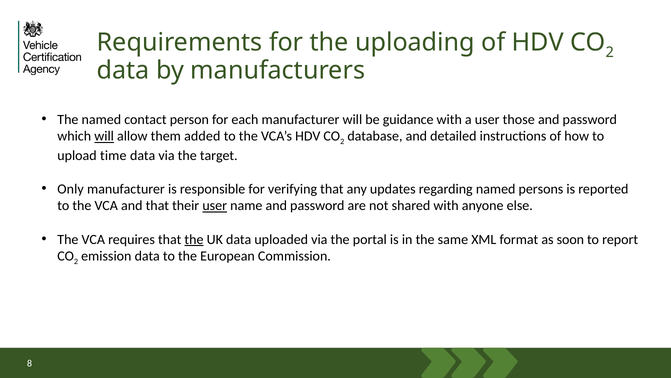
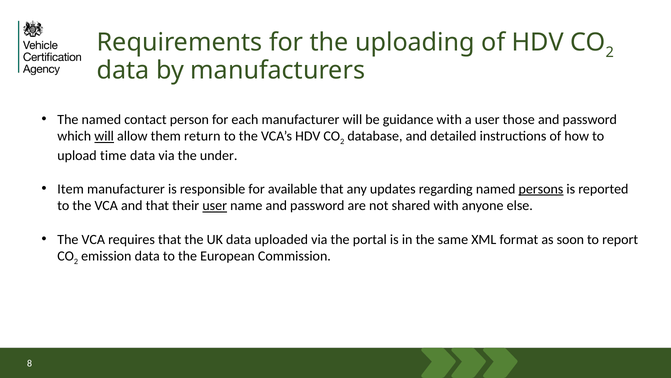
added: added -> return
target: target -> under
Only: Only -> Item
verifying: verifying -> available
persons underline: none -> present
the at (194, 239) underline: present -> none
